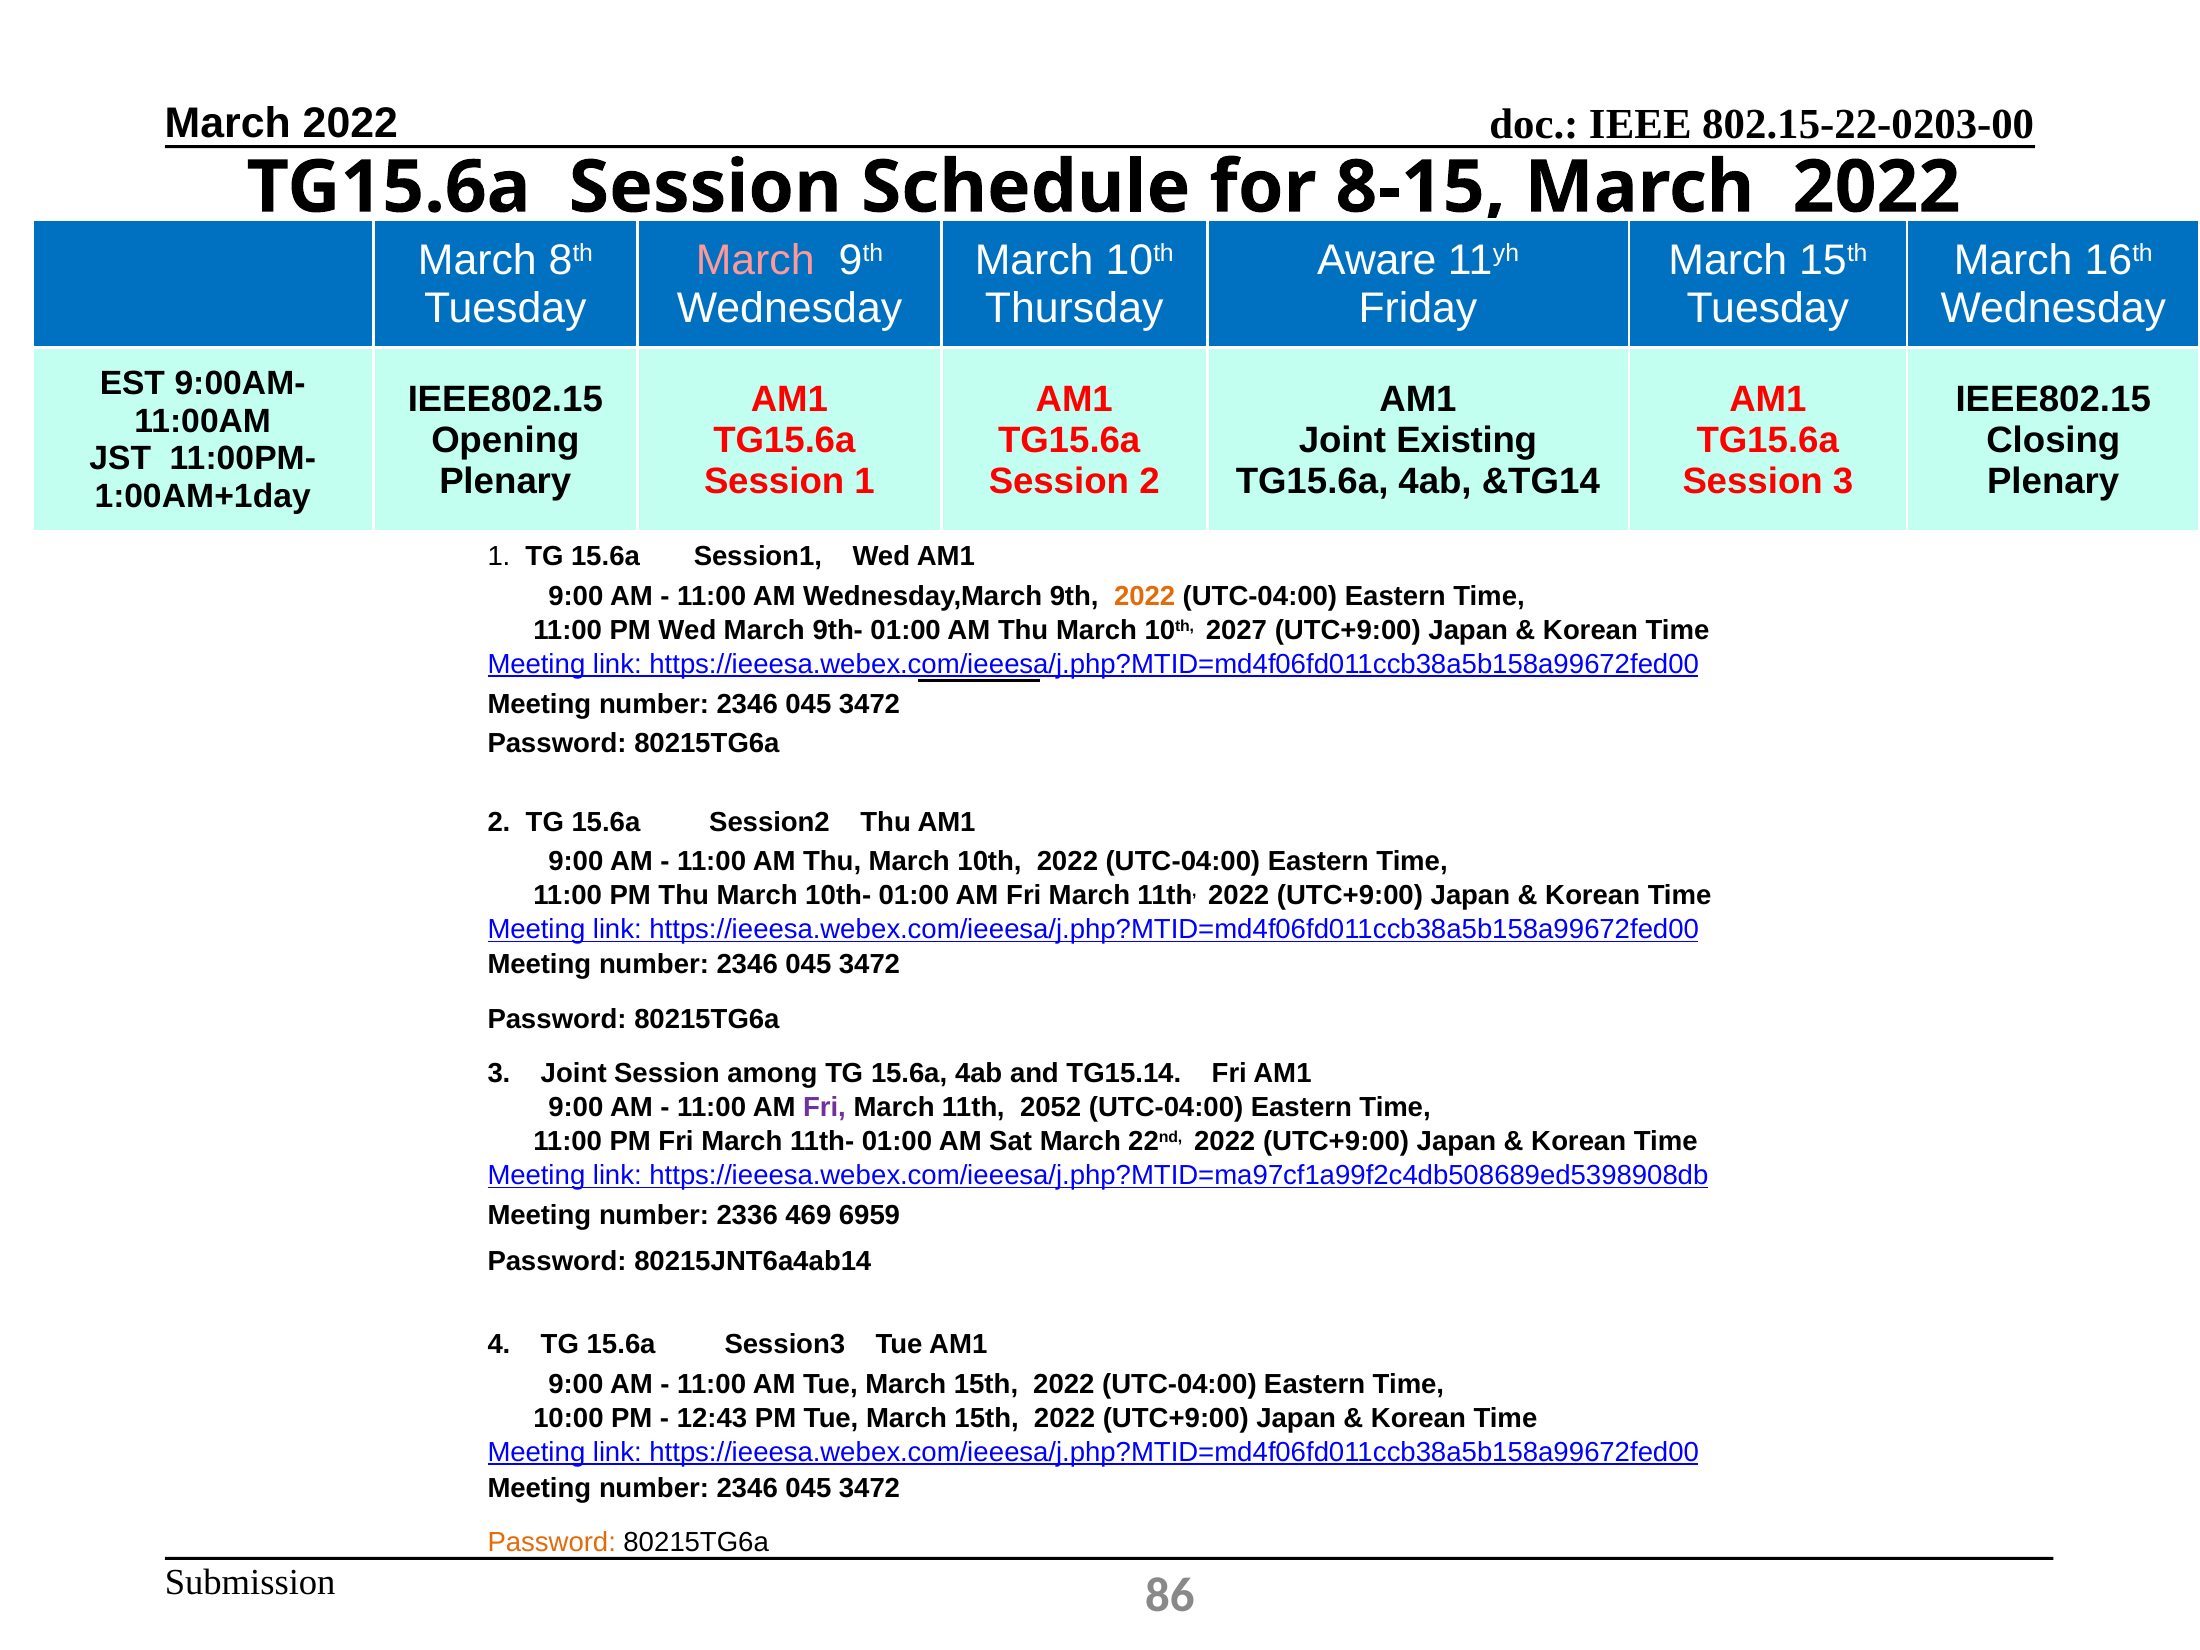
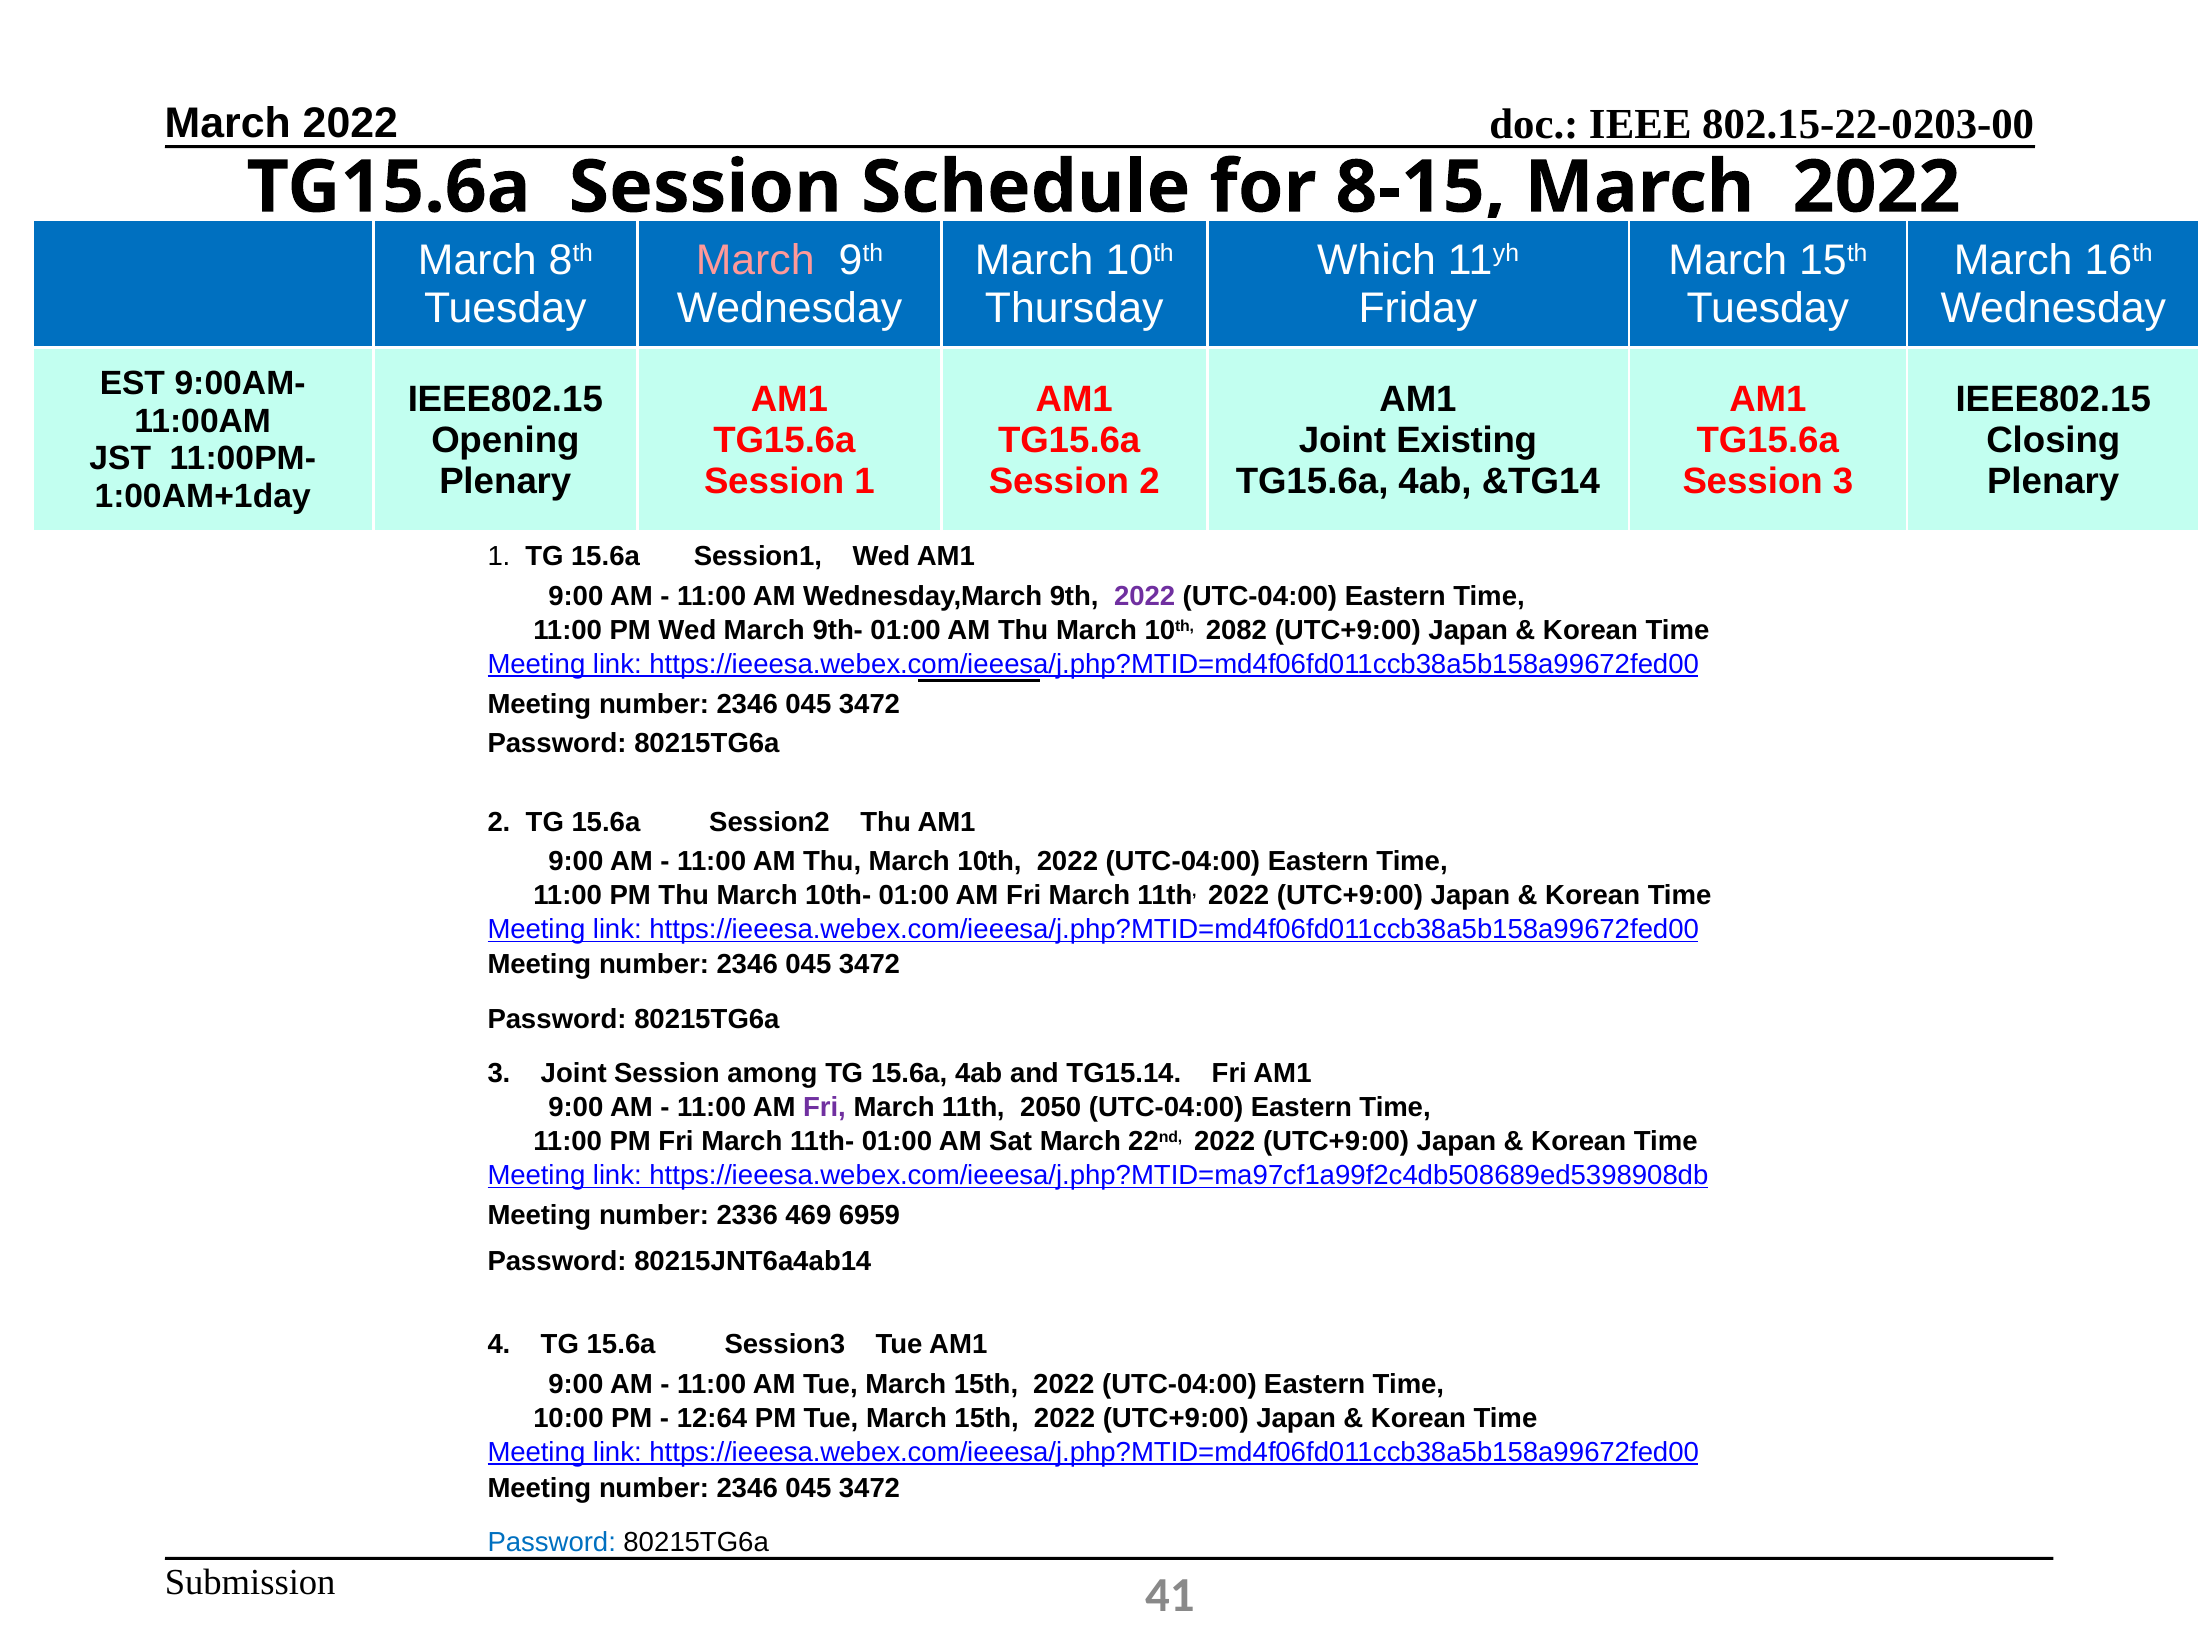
Aware: Aware -> Which
2022 at (1145, 596) colour: orange -> purple
2027: 2027 -> 2082
2052: 2052 -> 2050
12:43: 12:43 -> 12:64
Password at (552, 1543) colour: orange -> blue
86: 86 -> 41
